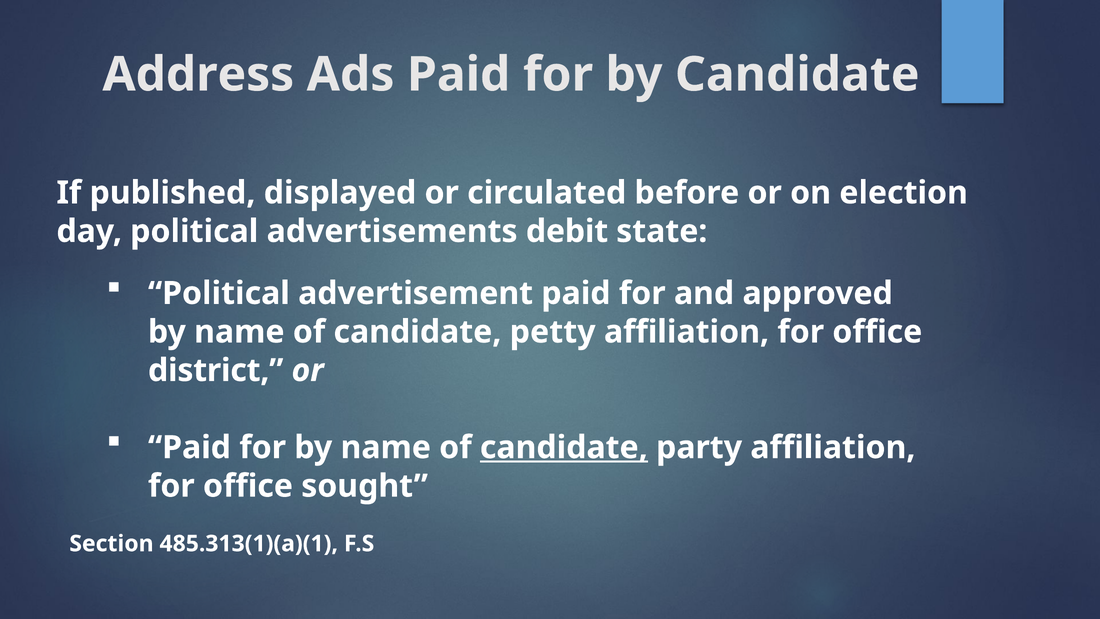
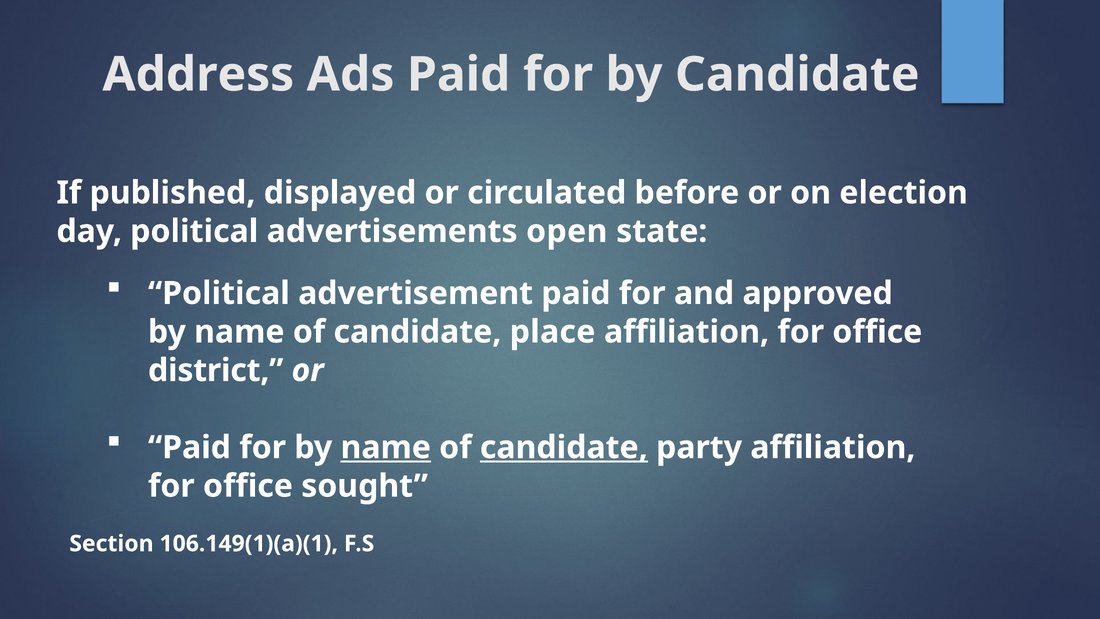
debit: debit -> open
petty: petty -> place
name at (386, 447) underline: none -> present
485.313(1)(a)(1: 485.313(1)(a)(1 -> 106.149(1)(a)(1
